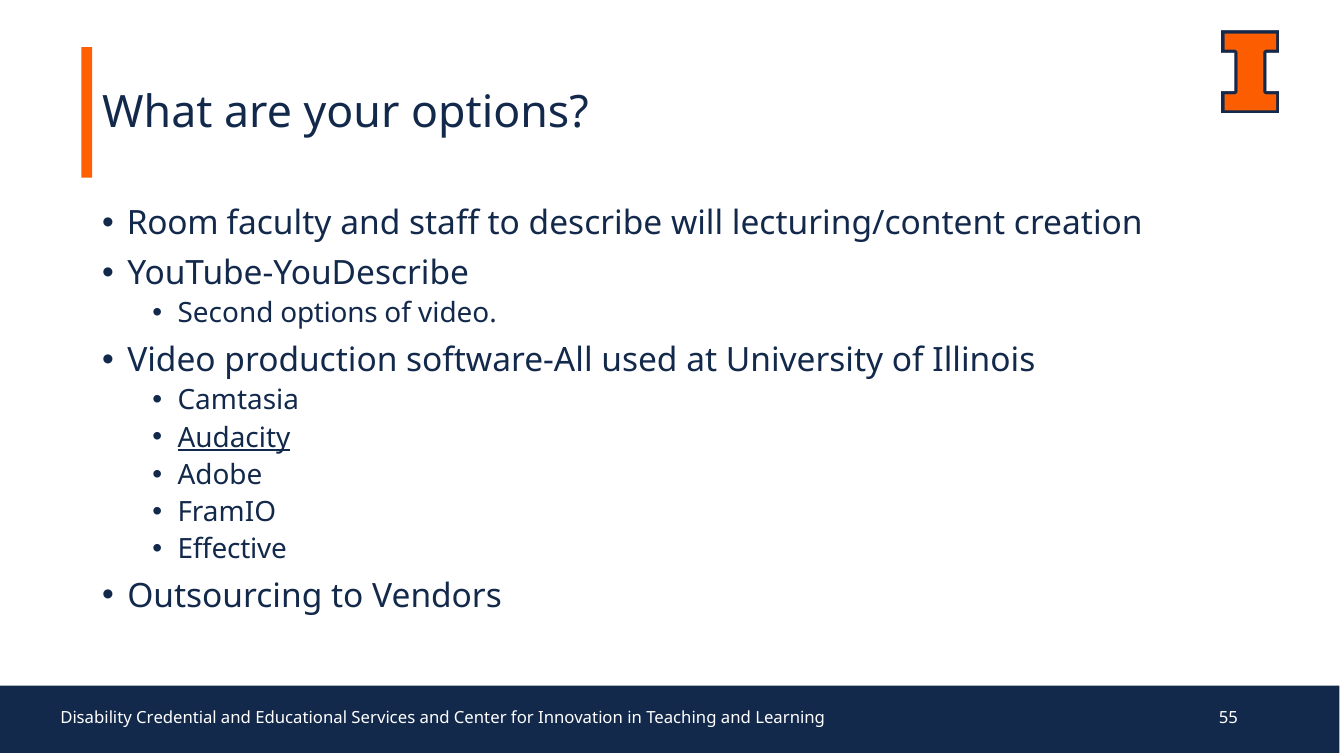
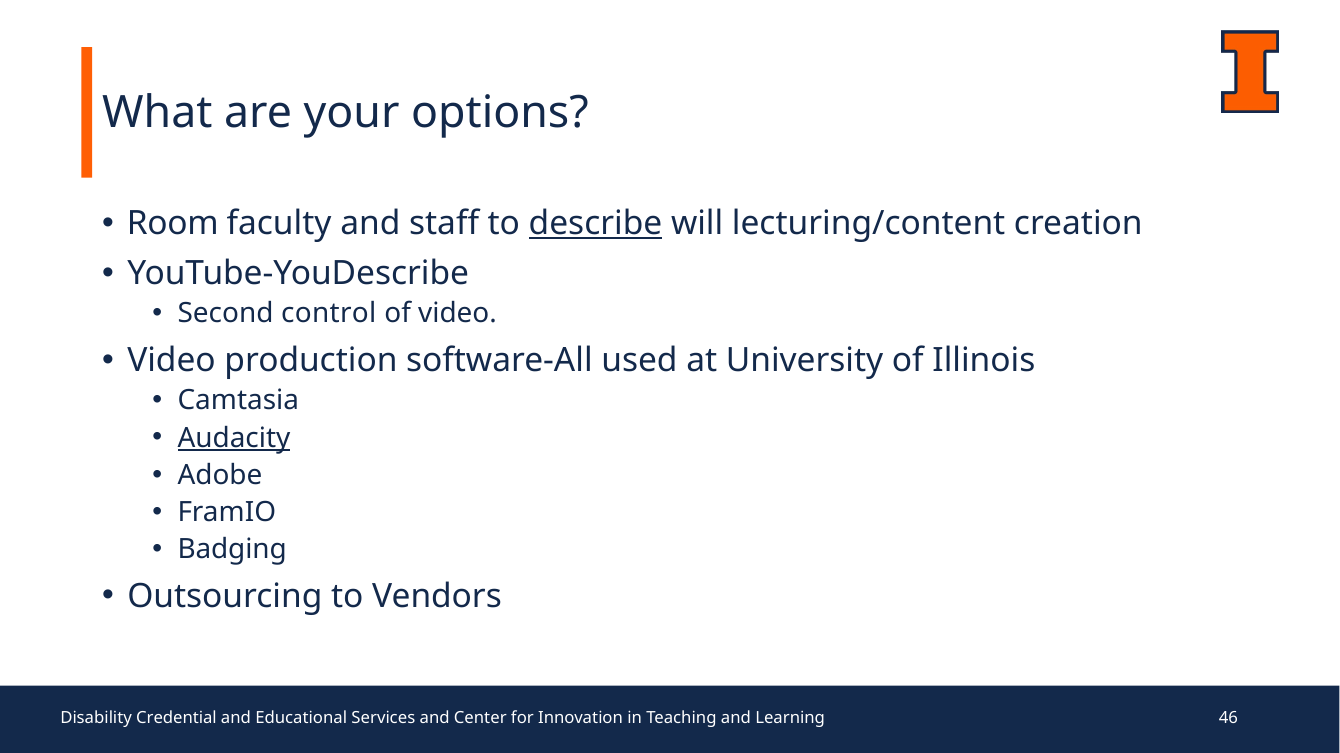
describe underline: none -> present
Second options: options -> control
Effective: Effective -> Badging
55: 55 -> 46
